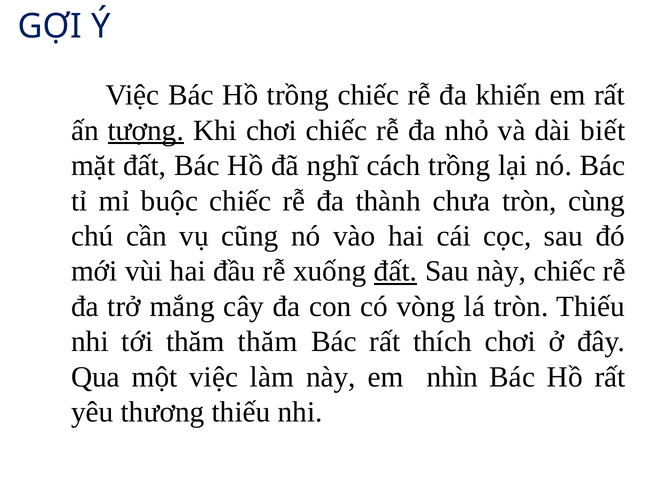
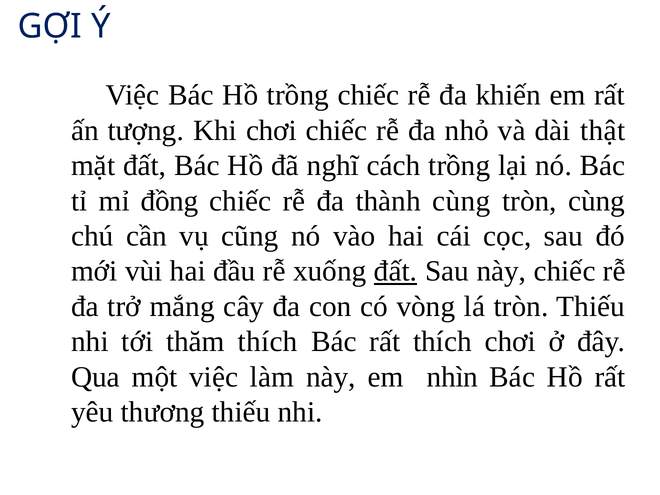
tượng underline: present -> none
biết: biết -> thật
buộc: buộc -> đồng
thành chưa: chưa -> cùng
thăm thăm: thăm -> thích
